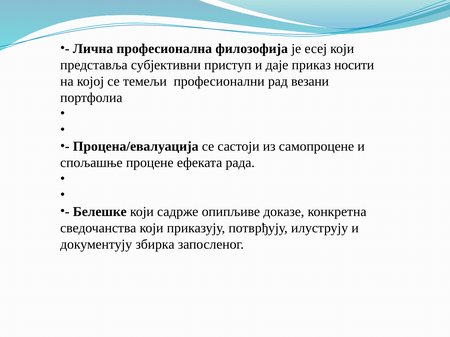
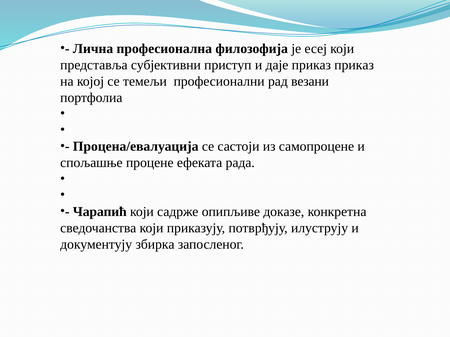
приказ носити: носити -> приказ
Белешке: Белешке -> Чарапић
